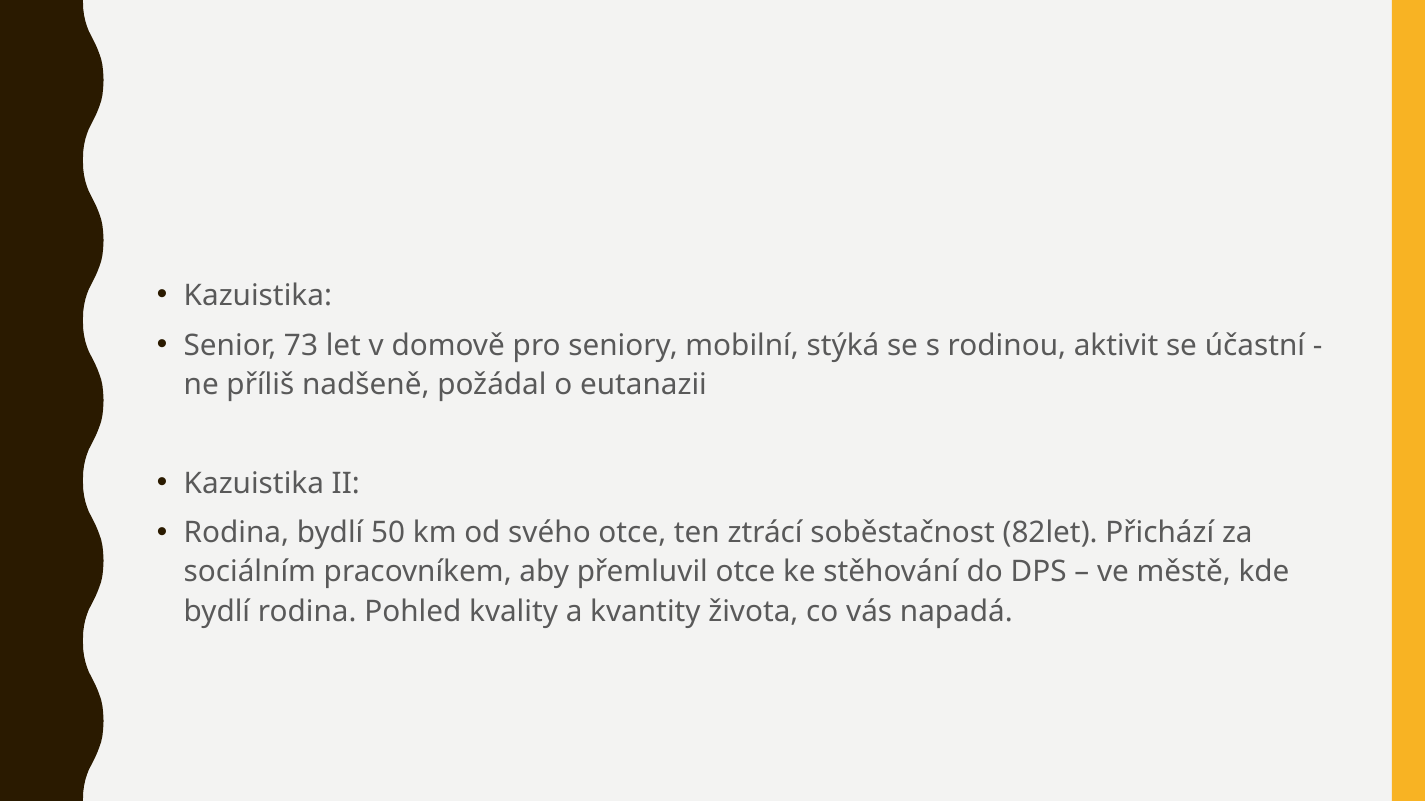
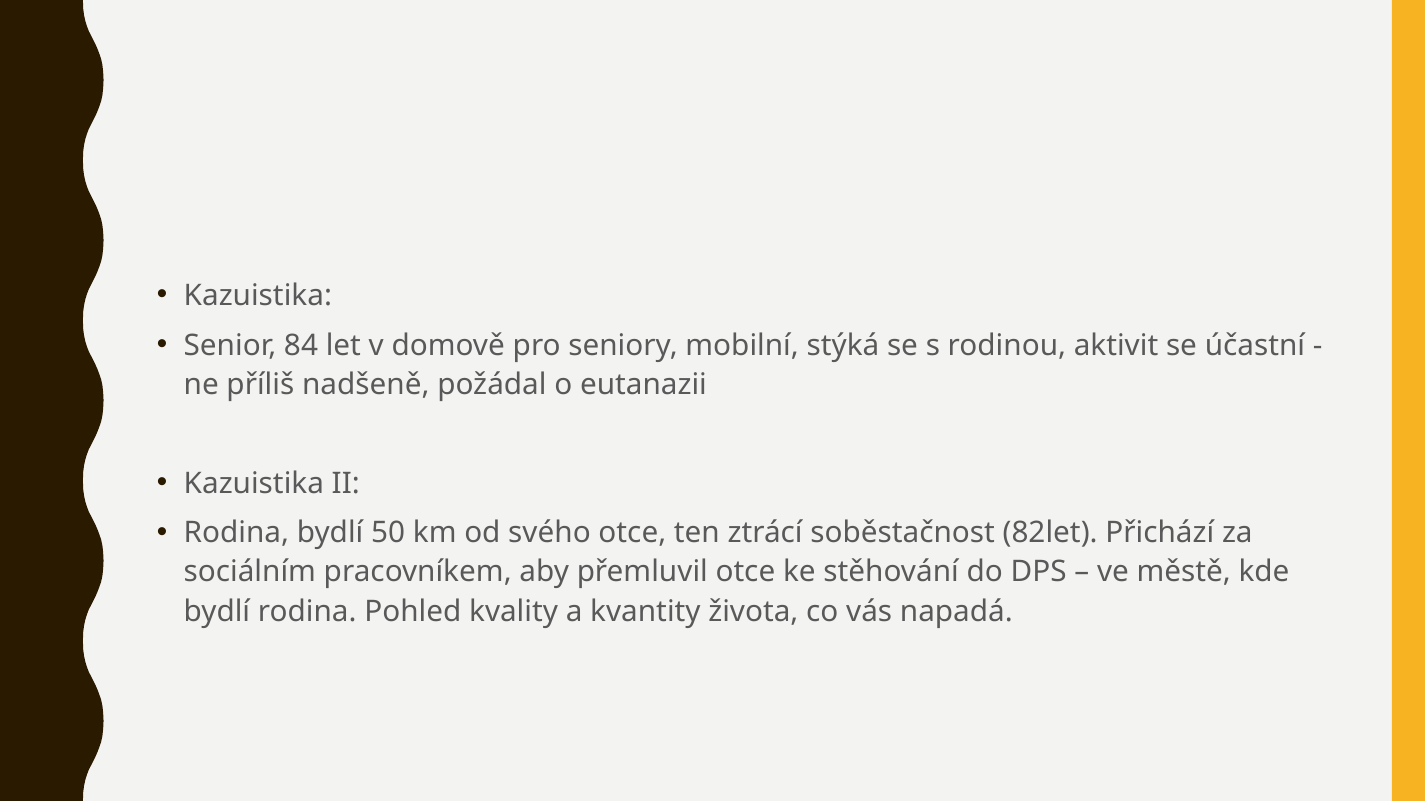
73: 73 -> 84
